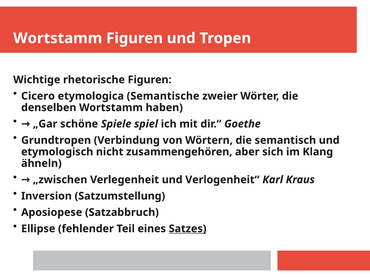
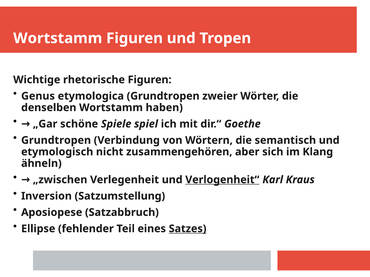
Cicero: Cicero -> Genus
etymologica Semantische: Semantische -> Grundtropen
Verlogenheit“ underline: none -> present
